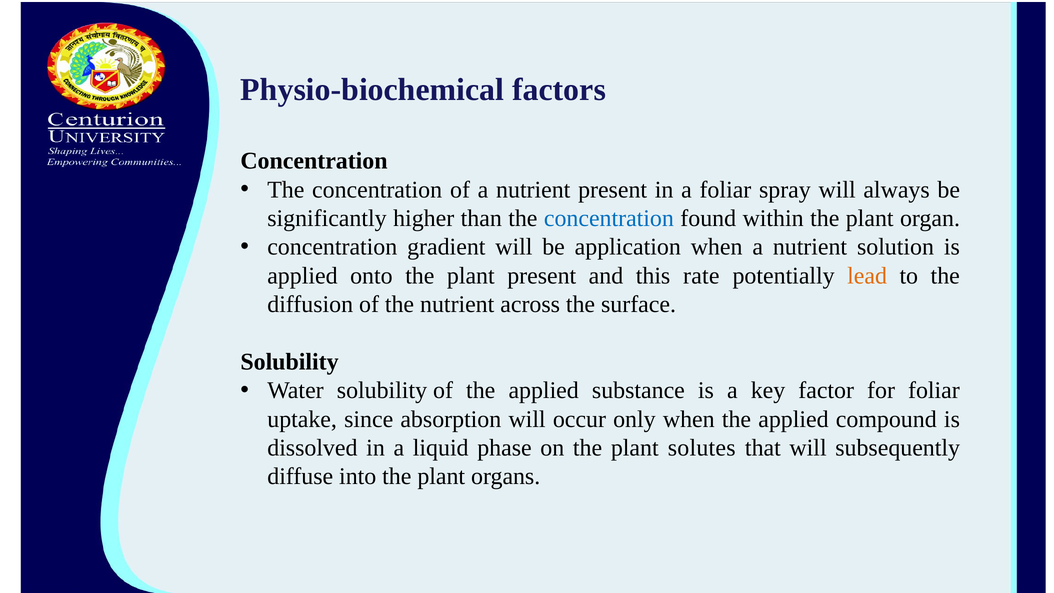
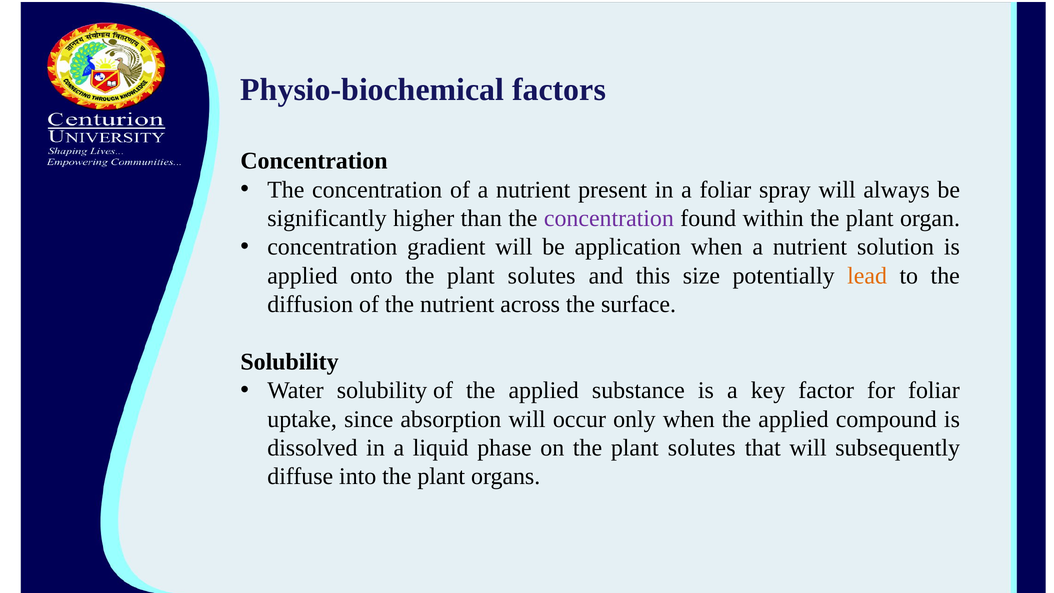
concentration at (609, 218) colour: blue -> purple
onto the plant present: present -> solutes
rate: rate -> size
